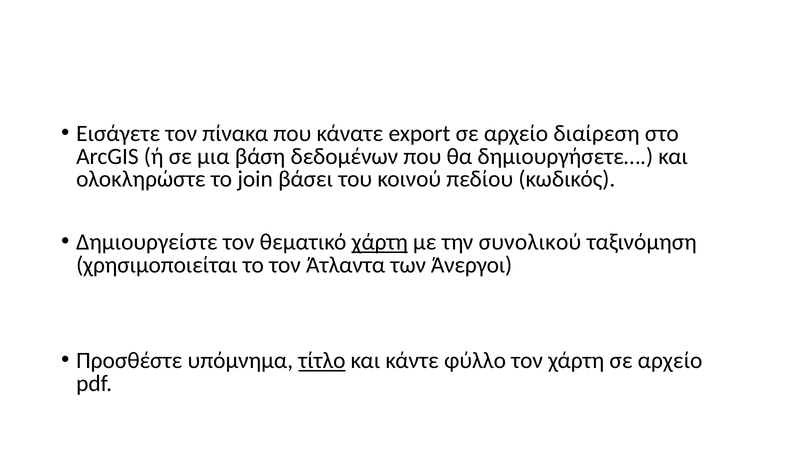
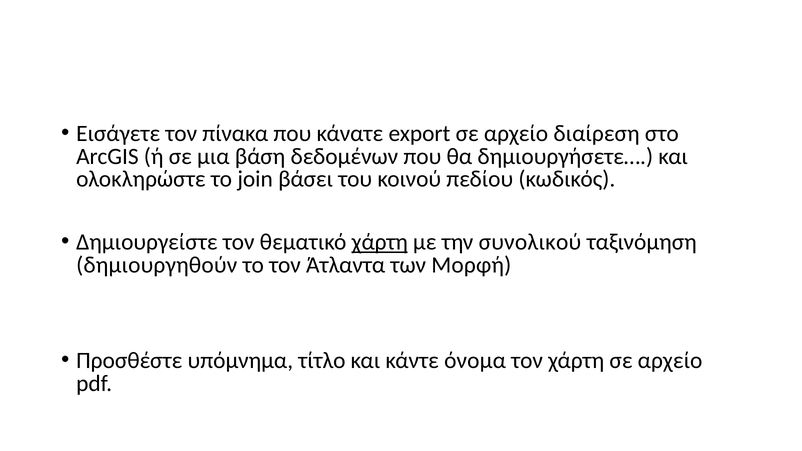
χρησιμοποιείται: χρησιμοποιείται -> δημιουργηθούν
Άνεργοι: Άνεργοι -> Μορφή
τίτλο underline: present -> none
φύλλο: φύλλο -> όνομα
